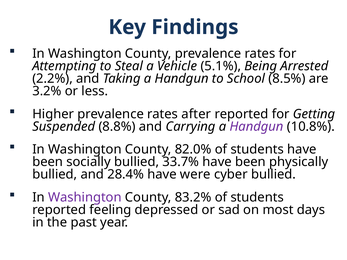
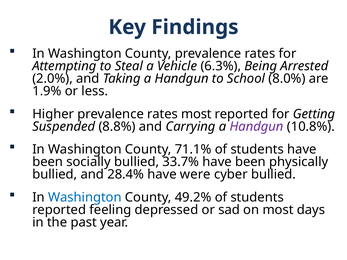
5.1%: 5.1% -> 6.3%
2.2%: 2.2% -> 2.0%
8.5%: 8.5% -> 8.0%
3.2%: 3.2% -> 1.9%
rates after: after -> most
82.0%: 82.0% -> 71.1%
Washington at (85, 197) colour: purple -> blue
83.2%: 83.2% -> 49.2%
